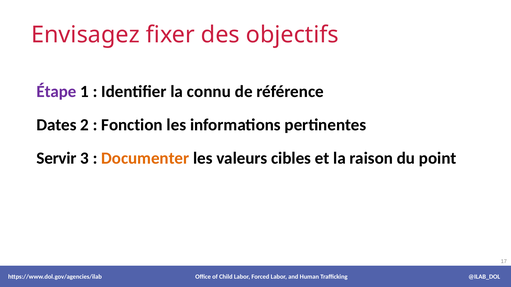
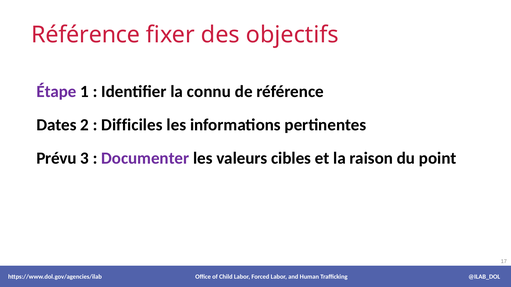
Envisagez at (85, 35): Envisagez -> Référence
Fonction: Fonction -> Difficiles
Servir: Servir -> Prévu
Documenter colour: orange -> purple
